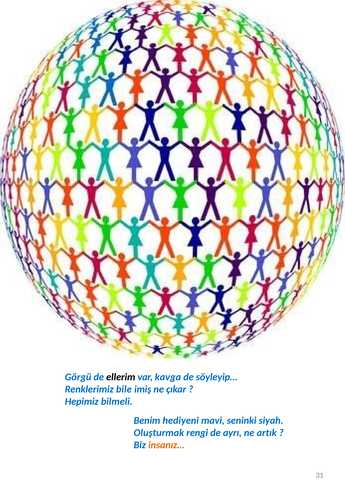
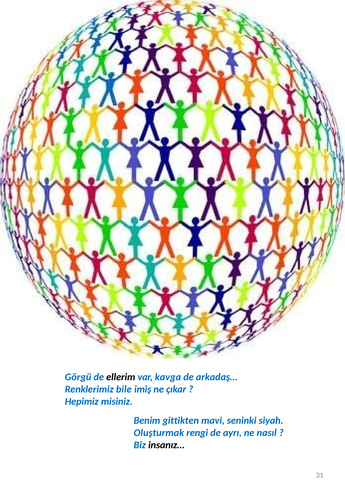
söyleyip…: söyleyip… -> arkadaş…
bilmeli: bilmeli -> misiniz
hediyeni: hediyeni -> gittikten
artık: artık -> nasıl
insanız… colour: orange -> black
